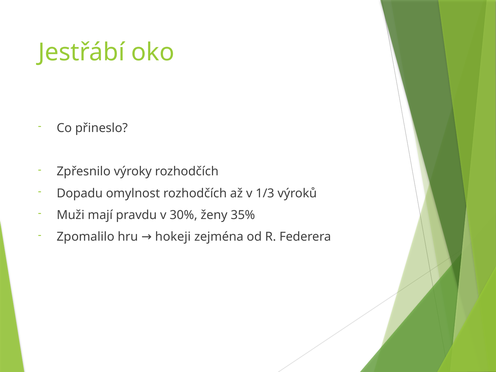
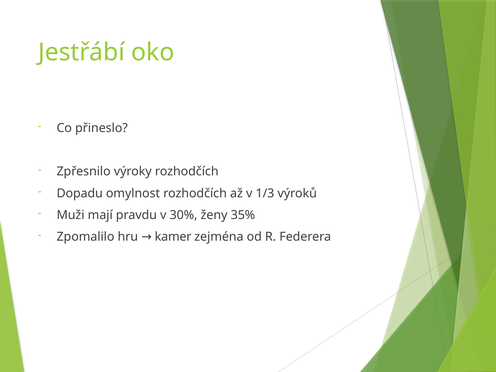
hokeji: hokeji -> kamer
